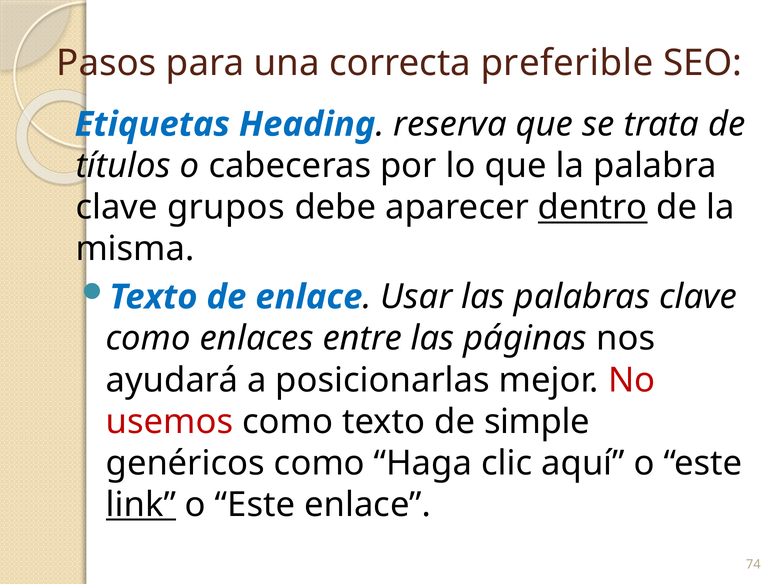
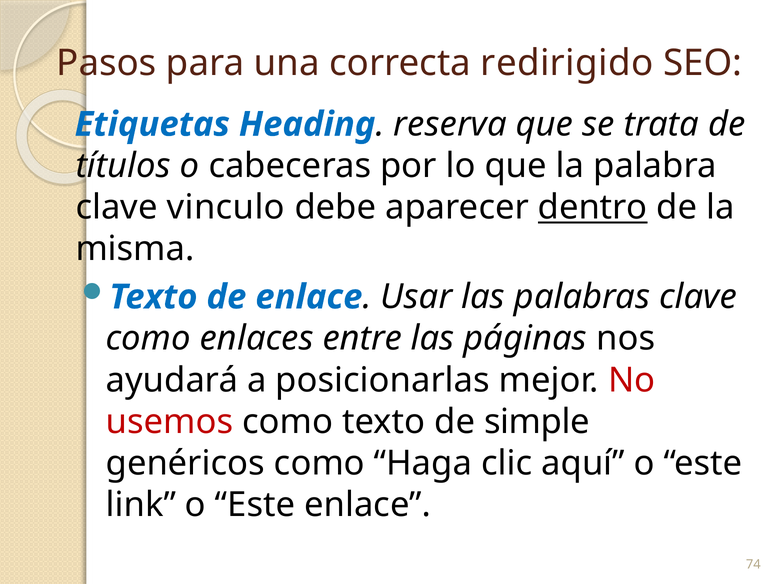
preferible: preferible -> redirigido
grupos: grupos -> vinculo
link underline: present -> none
